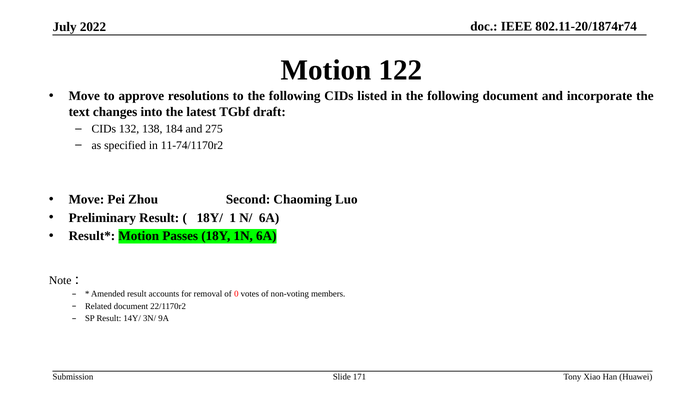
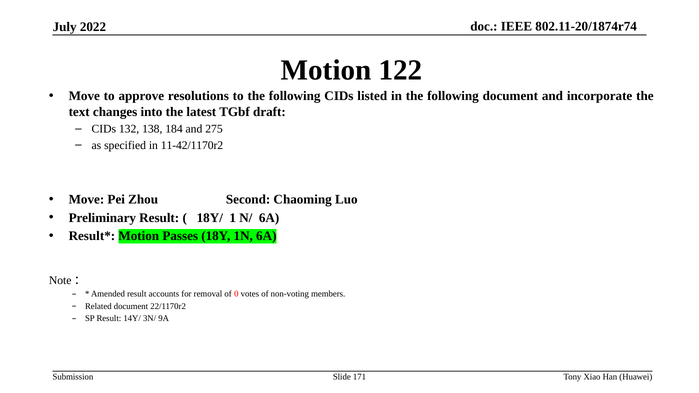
11-74/1170r2: 11-74/1170r2 -> 11-42/1170r2
